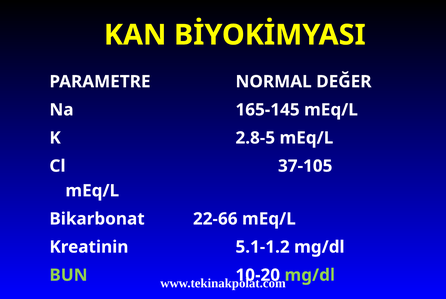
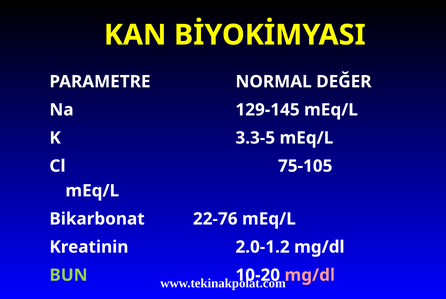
165-145: 165-145 -> 129-145
2.8-5: 2.8-5 -> 3.3-5
37-105: 37-105 -> 75-105
22-66: 22-66 -> 22-76
5.1-1.2: 5.1-1.2 -> 2.0-1.2
mg/dl at (310, 275) colour: light green -> pink
